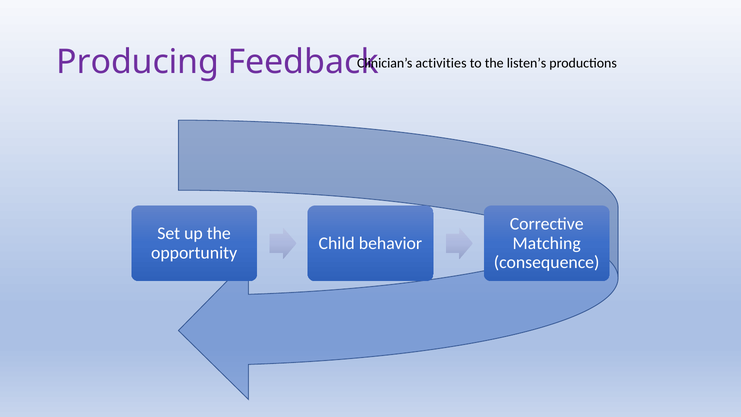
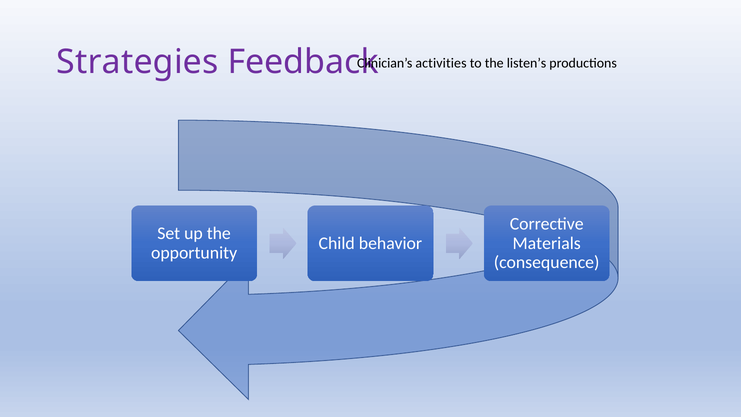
Producing: Producing -> Strategies
Matching: Matching -> Materials
